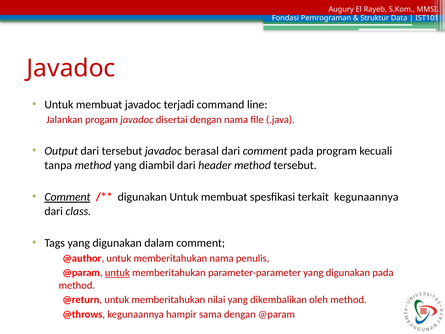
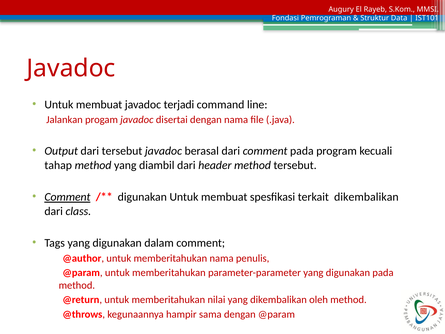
tanpa: tanpa -> tahap
terkait kegunaannya: kegunaannya -> dikembalikan
untuk at (117, 273) underline: present -> none
